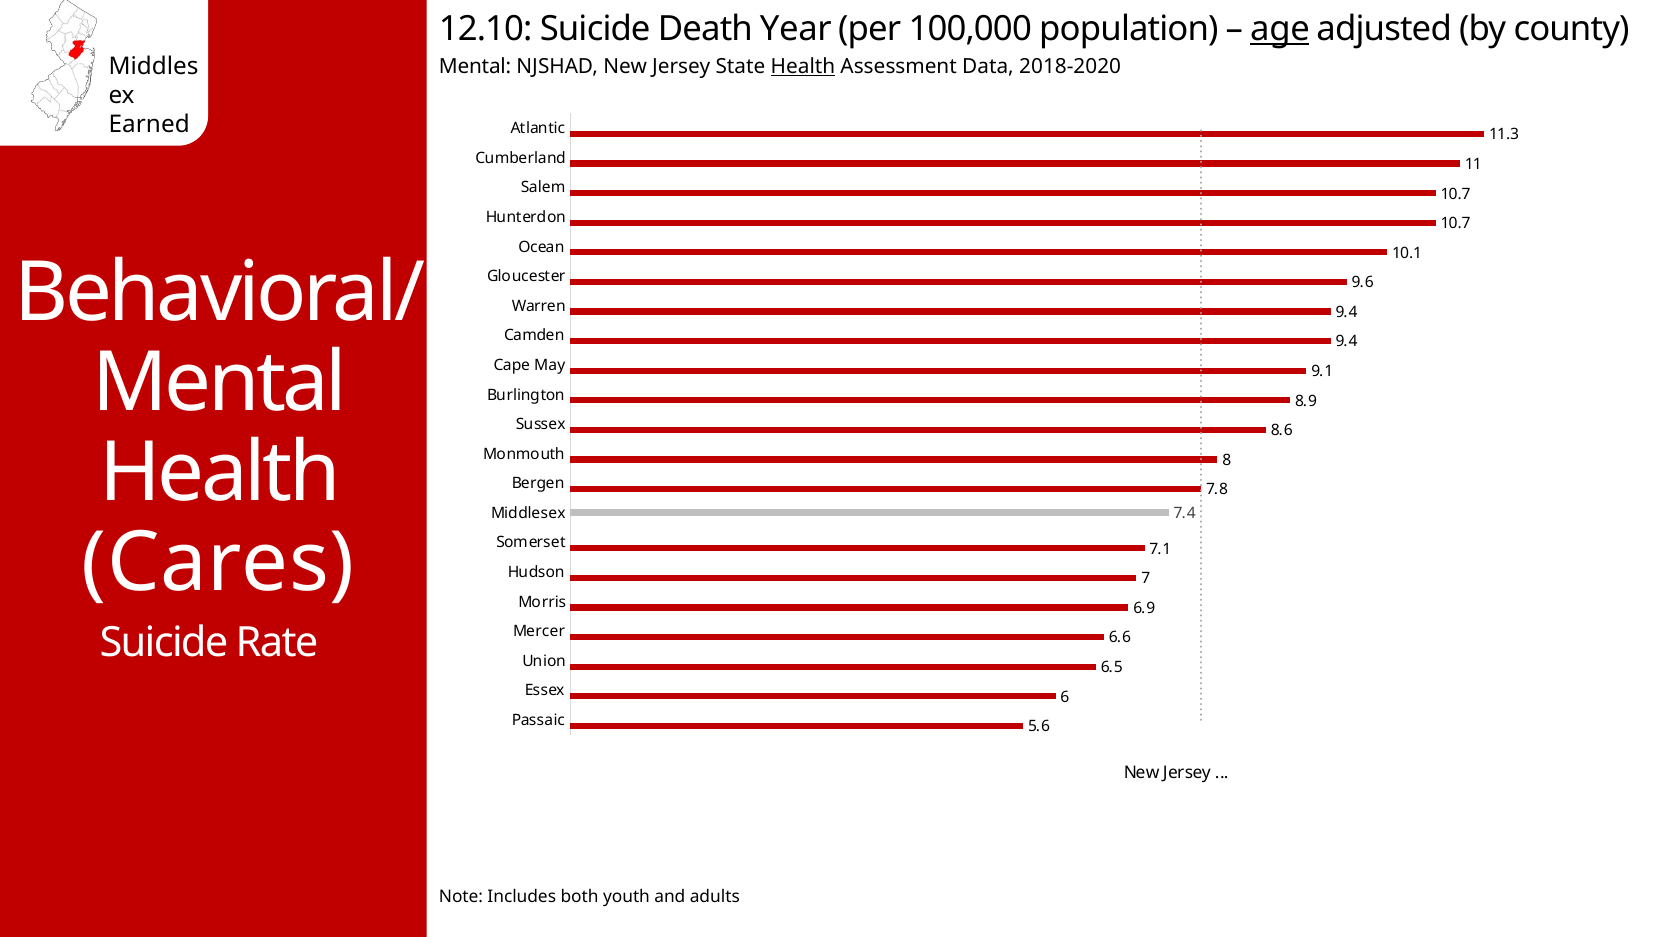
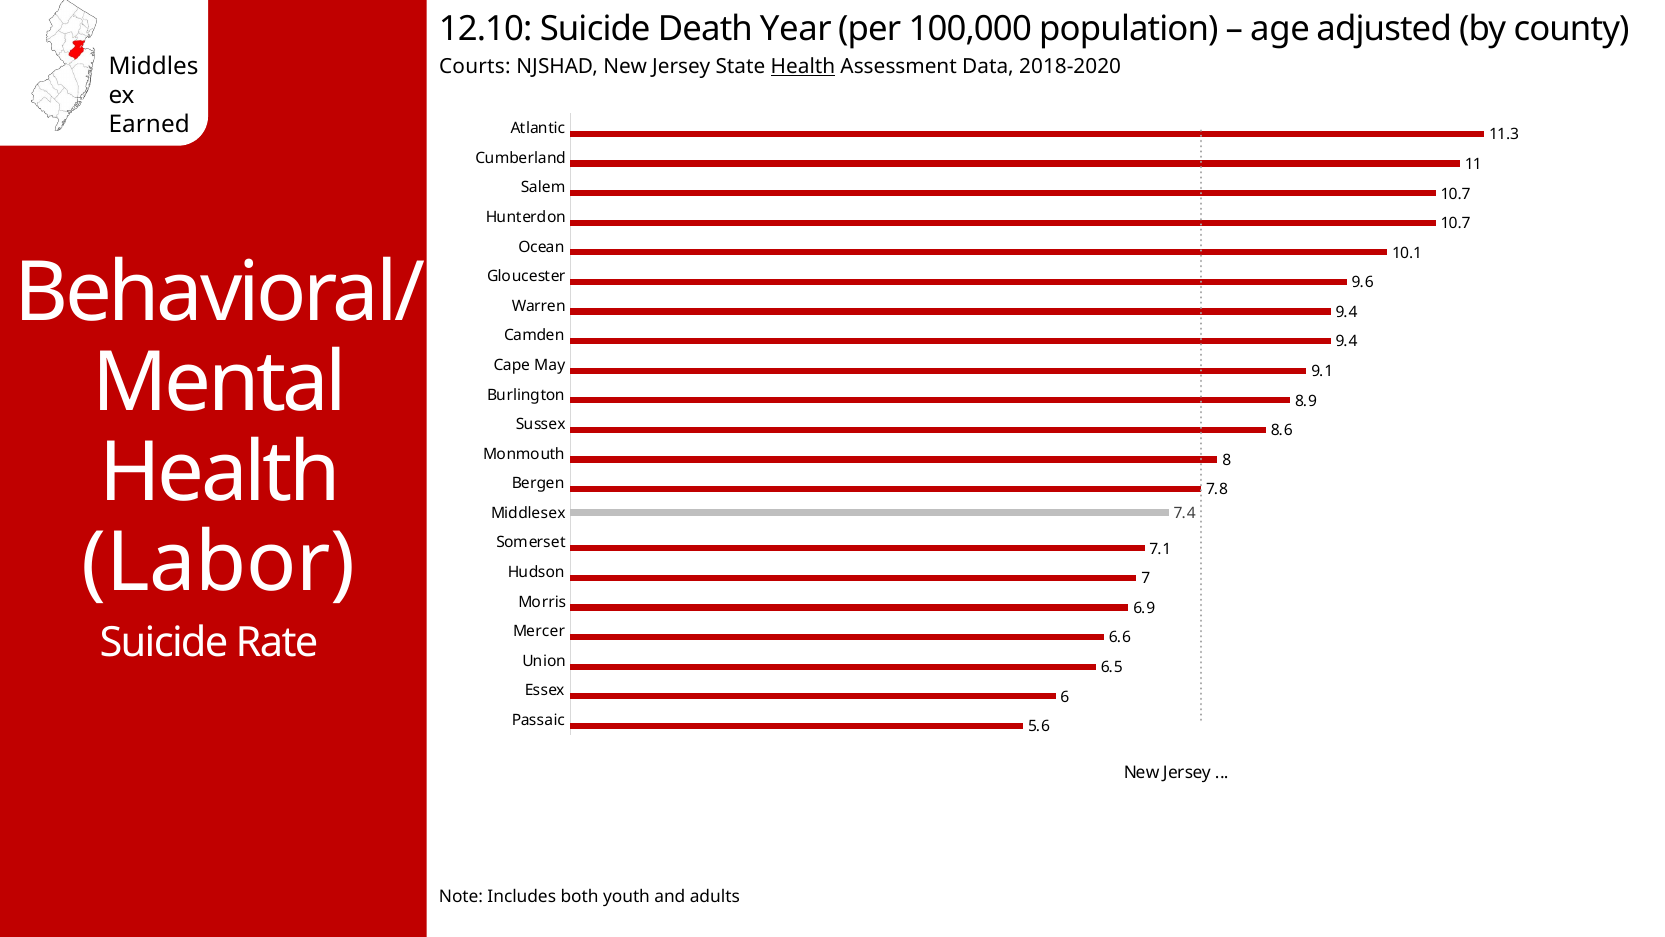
age underline: present -> none
Mental at (475, 66): Mental -> Courts
Cares: Cares -> Labor
